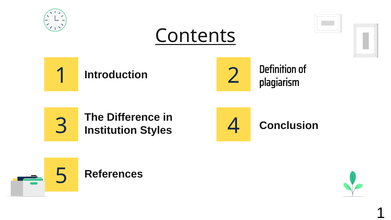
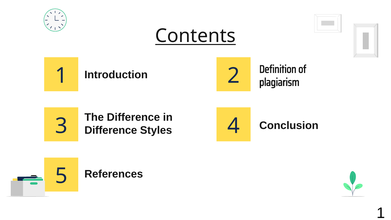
Institution at (111, 130): Institution -> Difference
